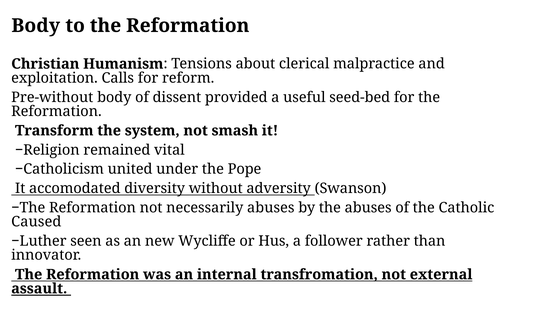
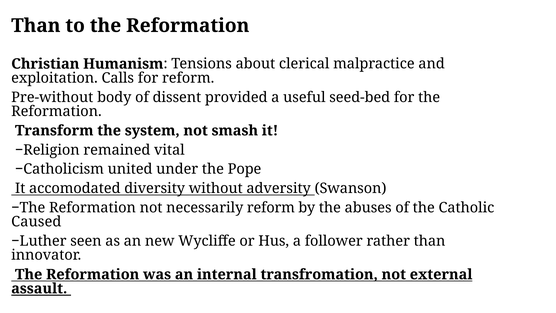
Body at (36, 26): Body -> Than
necessarily abuses: abuses -> reform
